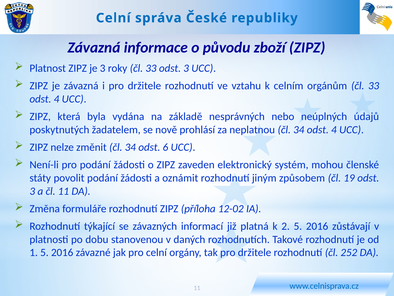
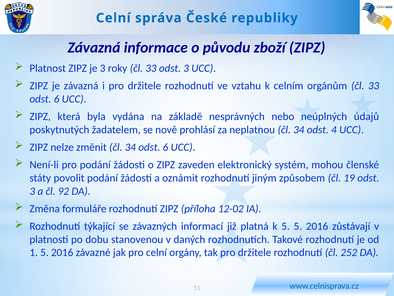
4 at (57, 99): 4 -> 6
čl 11: 11 -> 92
k 2: 2 -> 5
